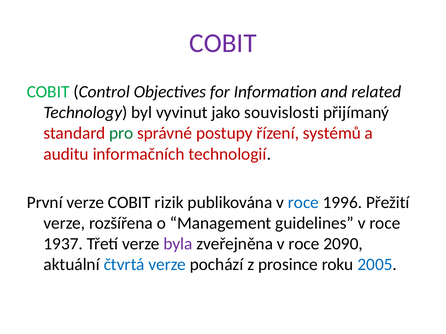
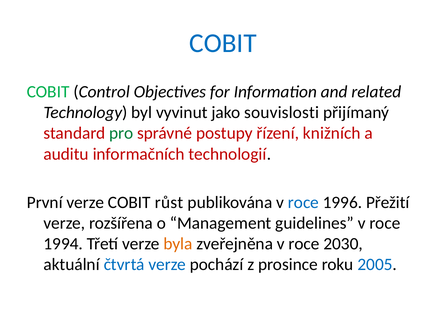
COBIT at (223, 43) colour: purple -> blue
systémů: systémů -> knižních
rizik: rizik -> růst
1937: 1937 -> 1994
byla colour: purple -> orange
2090: 2090 -> 2030
